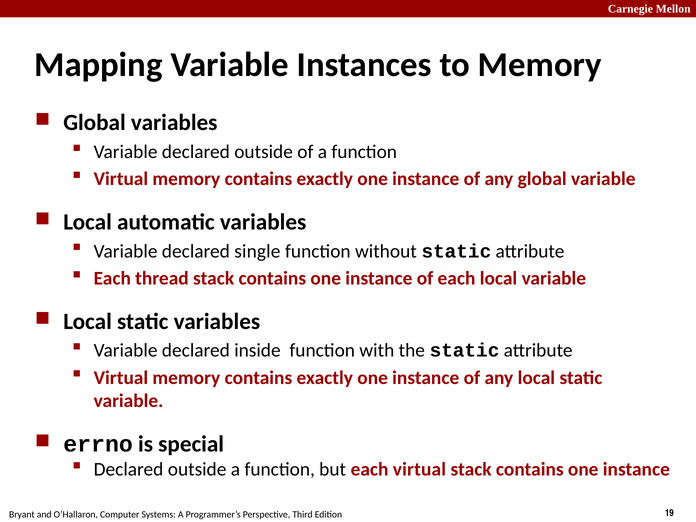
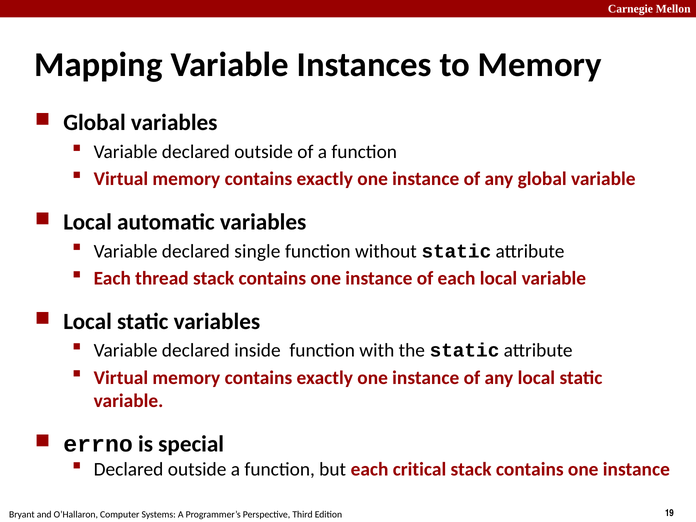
each virtual: virtual -> critical
